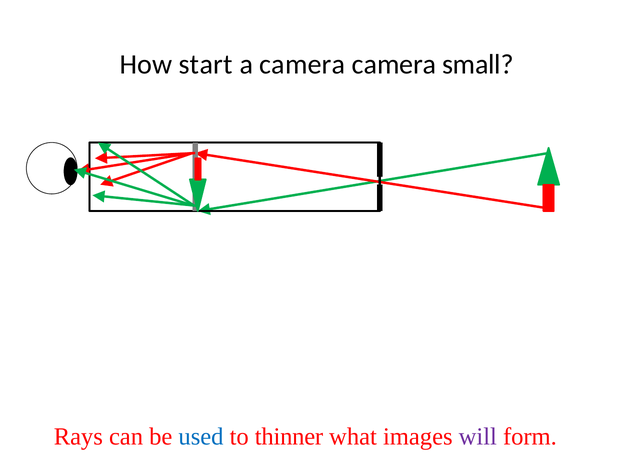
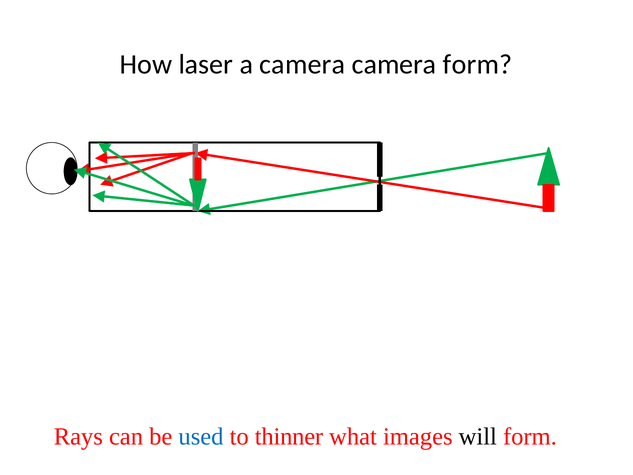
start: start -> laser
camera small: small -> form
will colour: purple -> black
